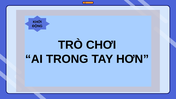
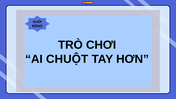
TRONG: TRONG -> CHUỘT
